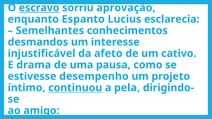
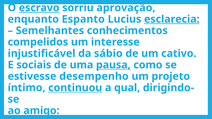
esclarecia underline: none -> present
desmandos: desmandos -> compelidos
afeto: afeto -> sábio
drama: drama -> sociais
pausa underline: none -> present
pela: pela -> qual
